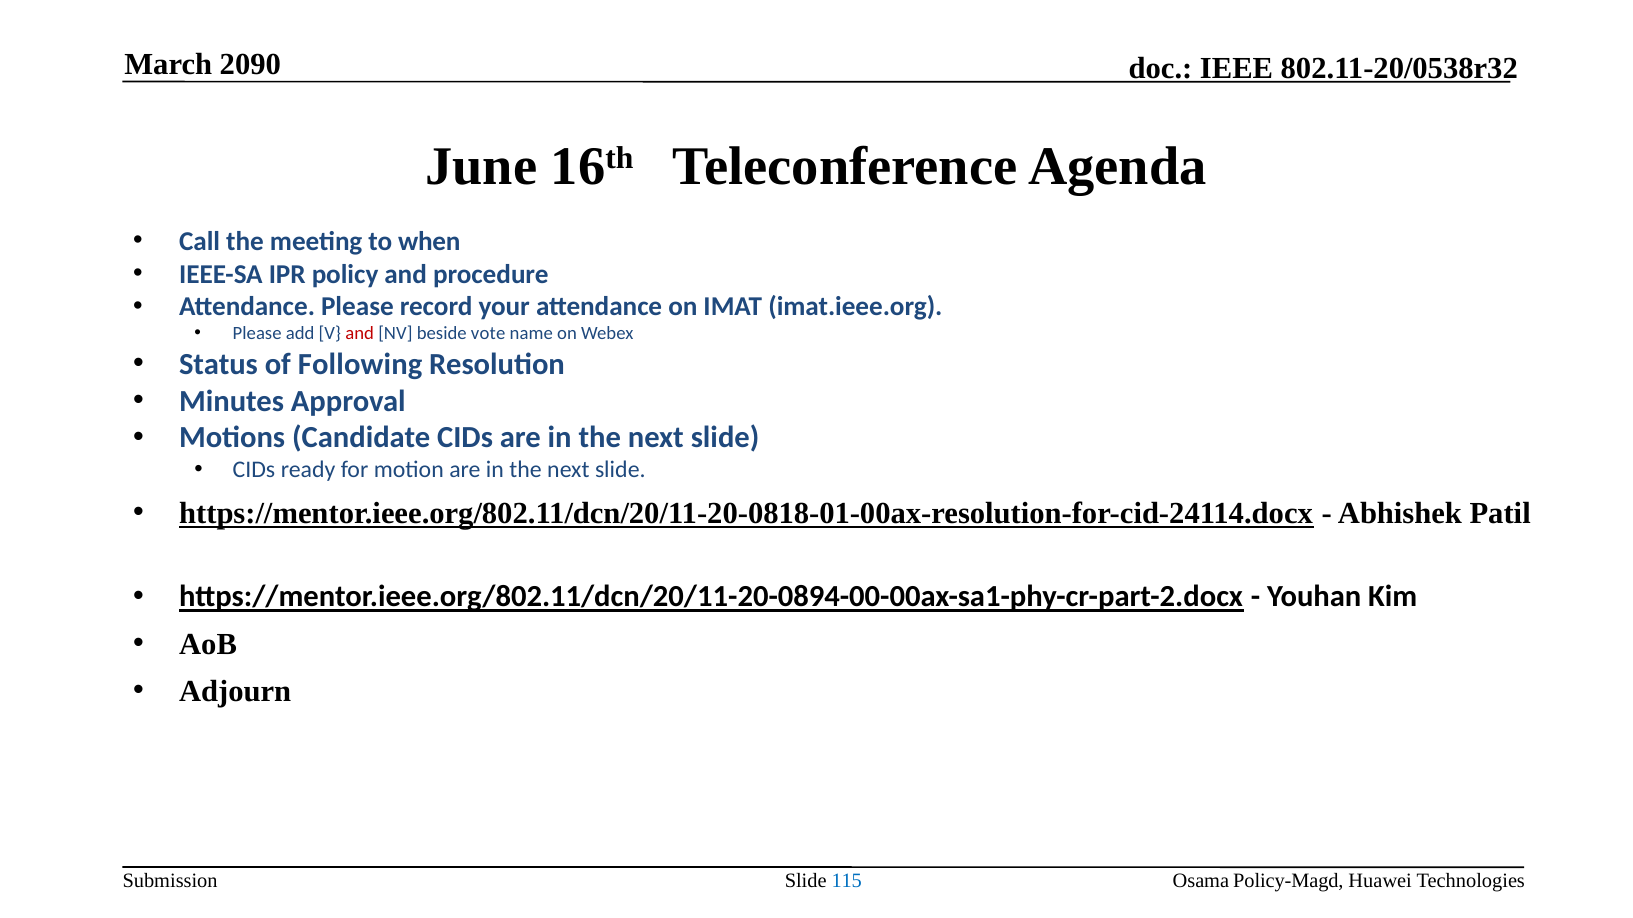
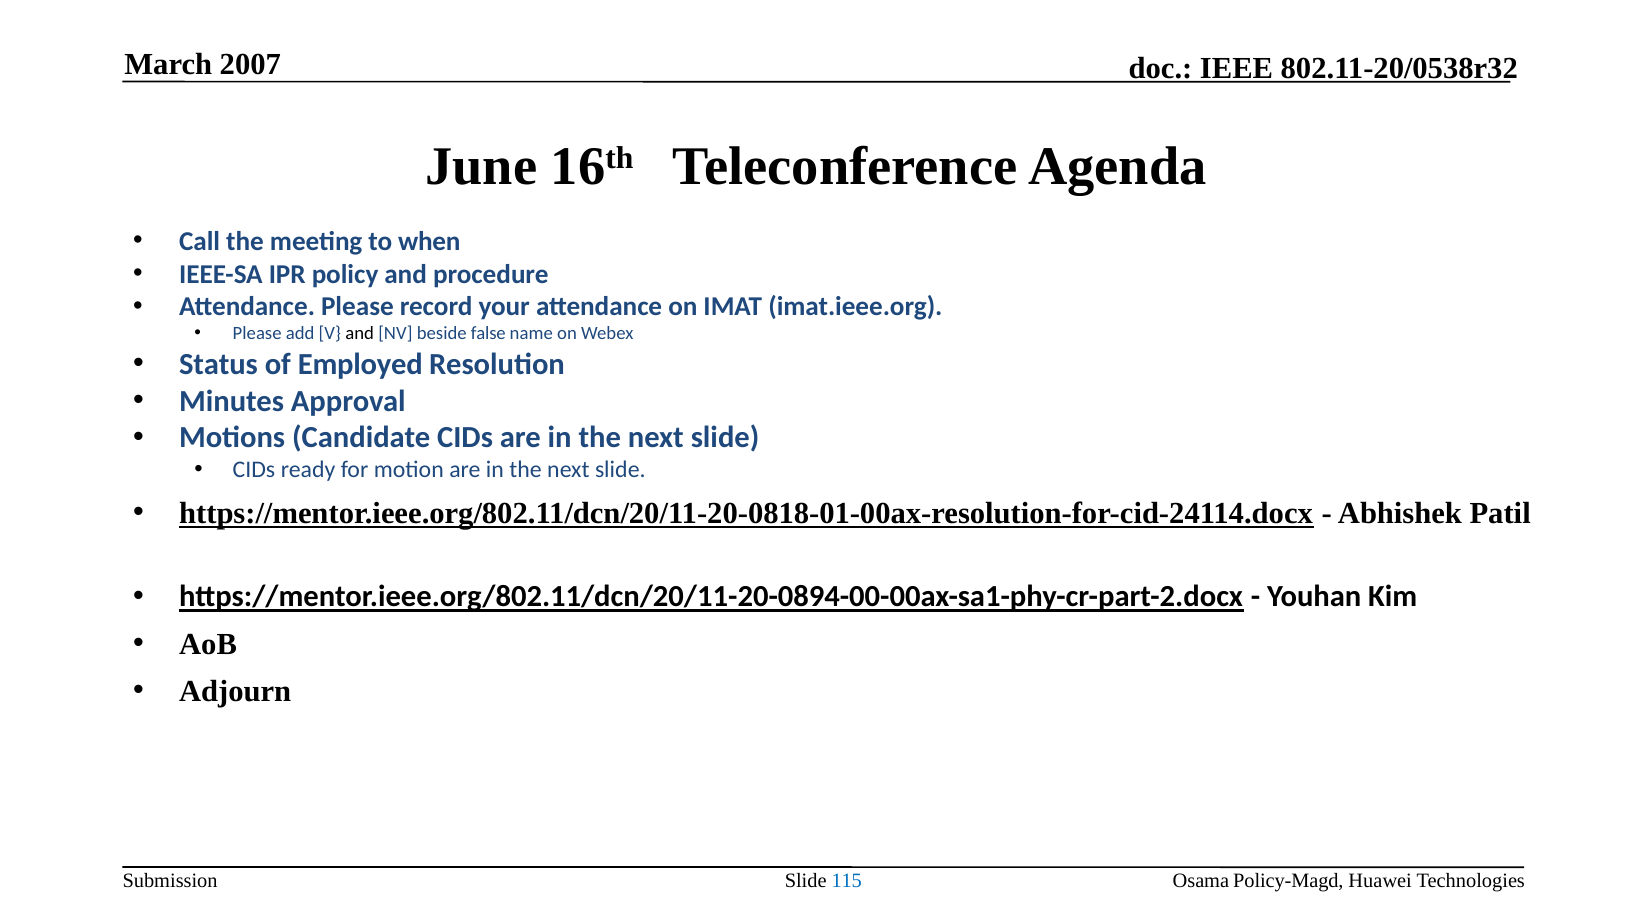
2090: 2090 -> 2007
and at (360, 334) colour: red -> black
vote: vote -> false
Following: Following -> Employed
